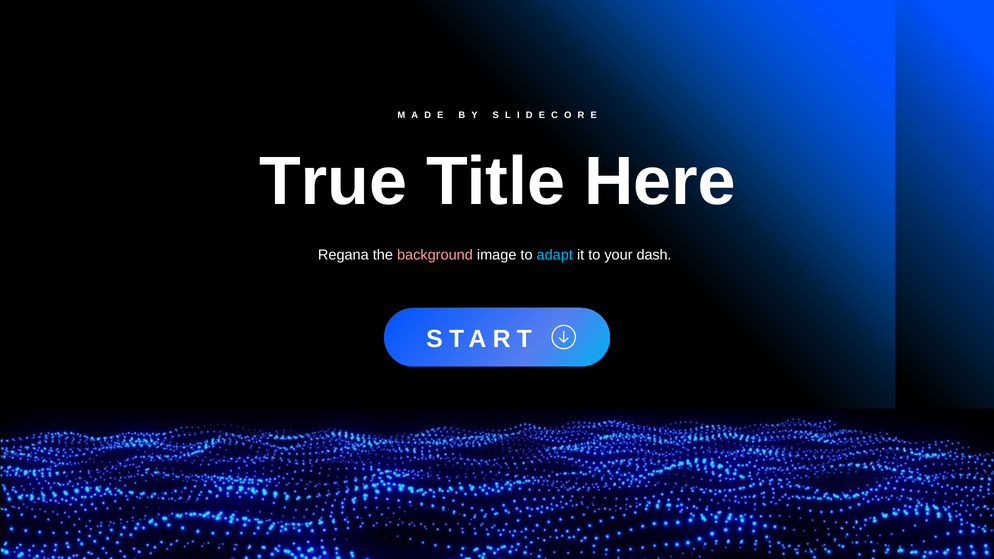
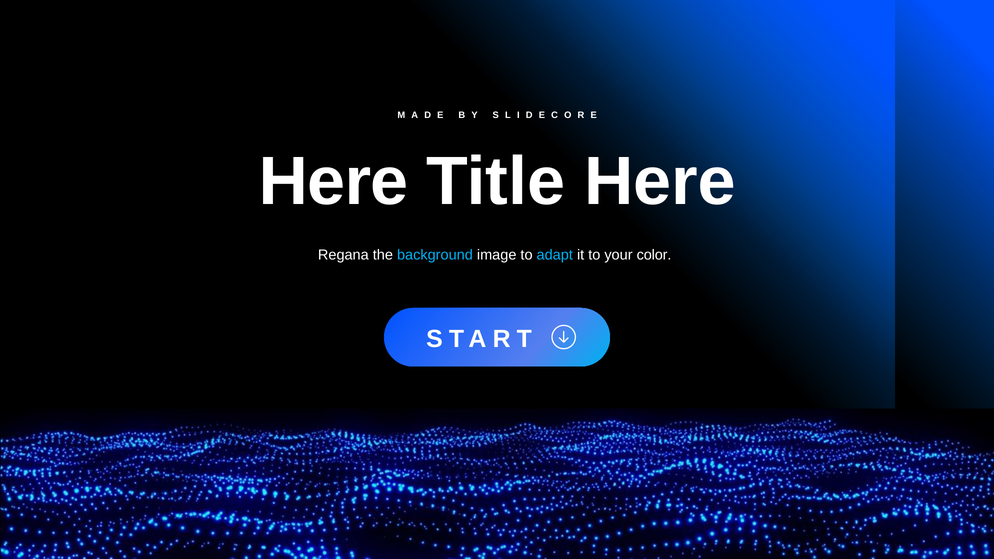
True at (333, 182): True -> Here
background colour: pink -> light blue
dash: dash -> color
